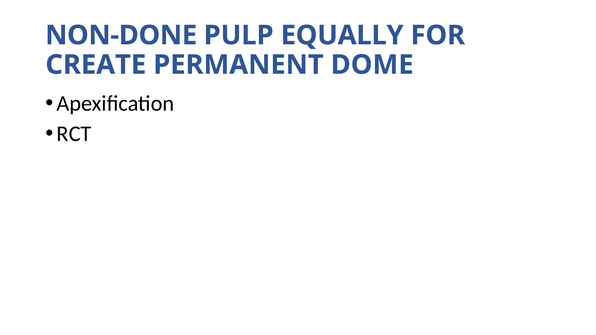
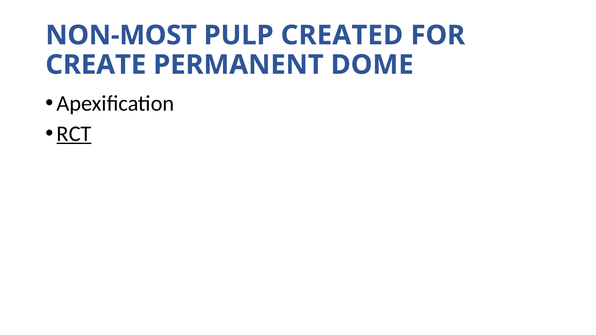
NON-DONE: NON-DONE -> NON-MOST
EQUALLY: EQUALLY -> CREATED
RCT underline: none -> present
